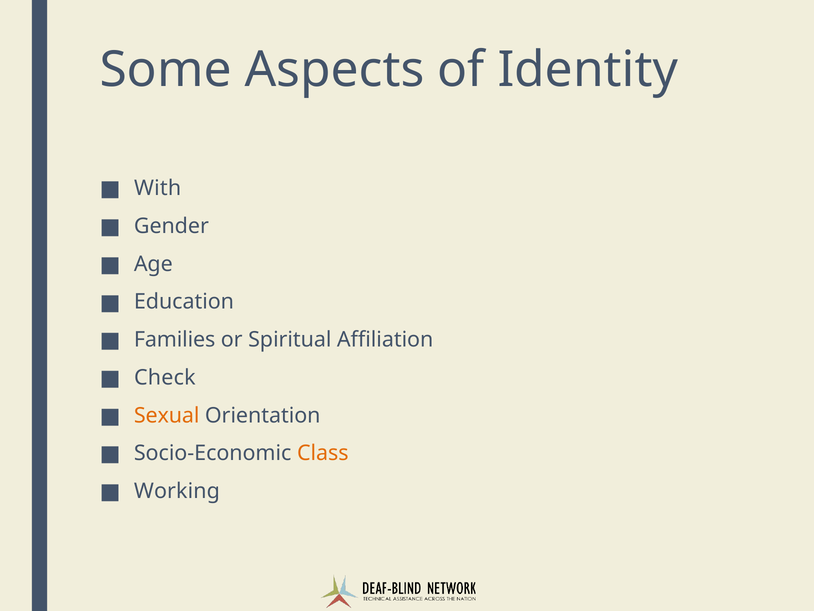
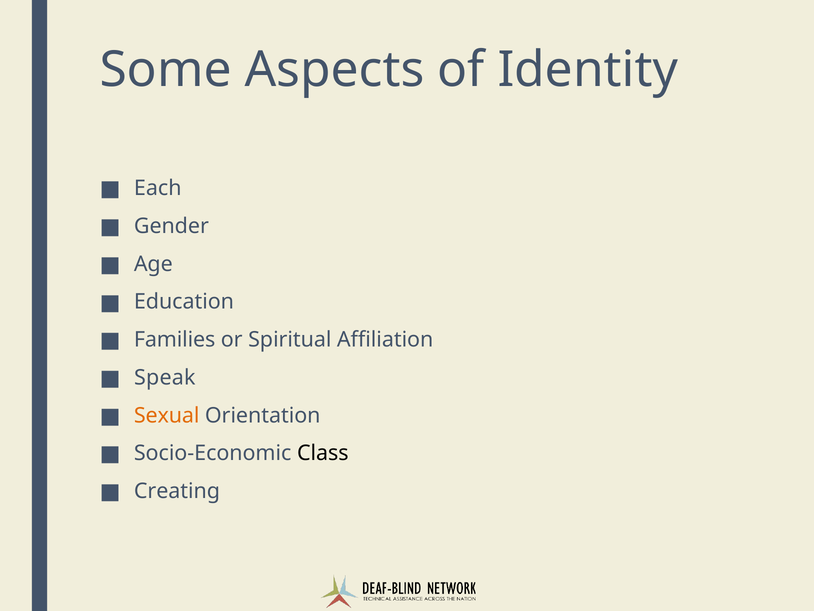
With: With -> Each
Check: Check -> Speak
Class colour: orange -> black
Working: Working -> Creating
